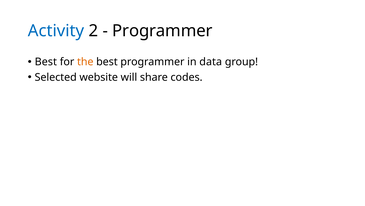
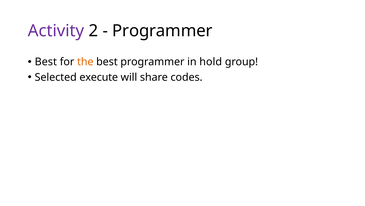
Activity colour: blue -> purple
data: data -> hold
website: website -> execute
